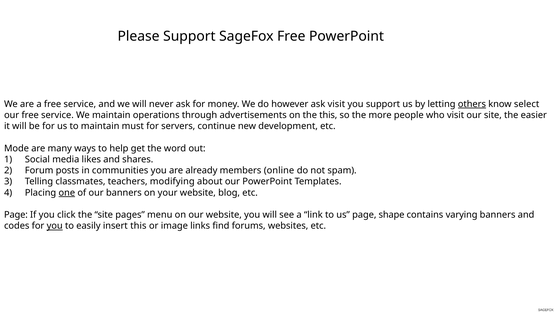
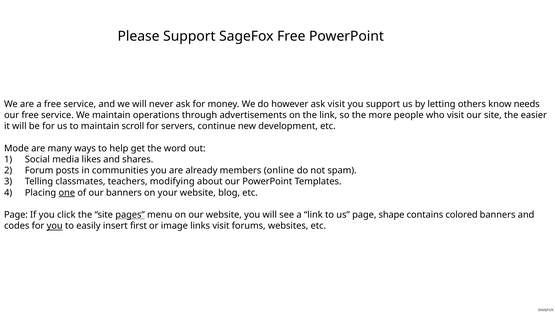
others underline: present -> none
select: select -> needs
the this: this -> link
must: must -> scroll
pages underline: none -> present
varying: varying -> colored
insert this: this -> first
links find: find -> visit
